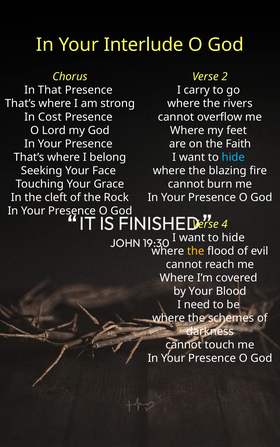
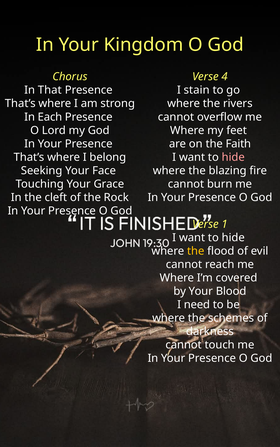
Interlude: Interlude -> Kingdom
2: 2 -> 4
carry: carry -> stain
Cost: Cost -> Each
hide at (233, 157) colour: light blue -> pink
4: 4 -> 1
